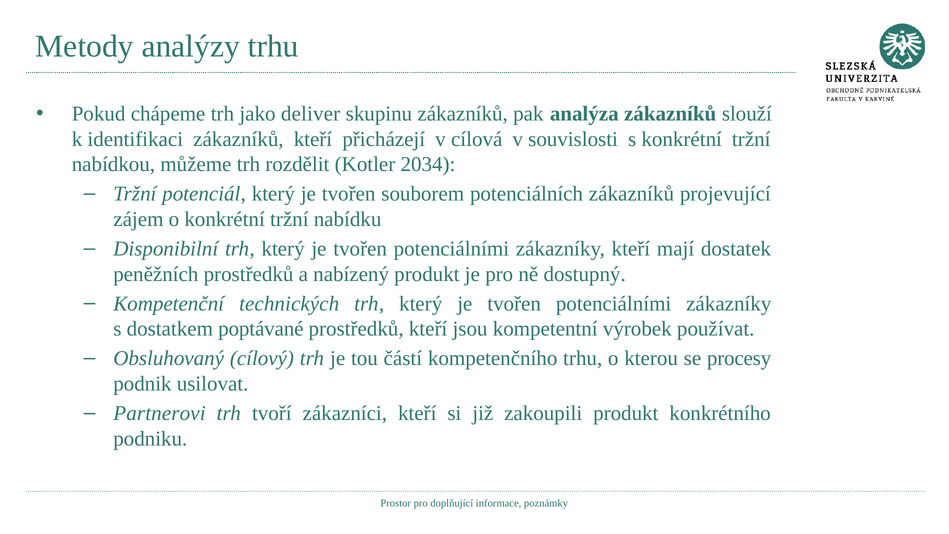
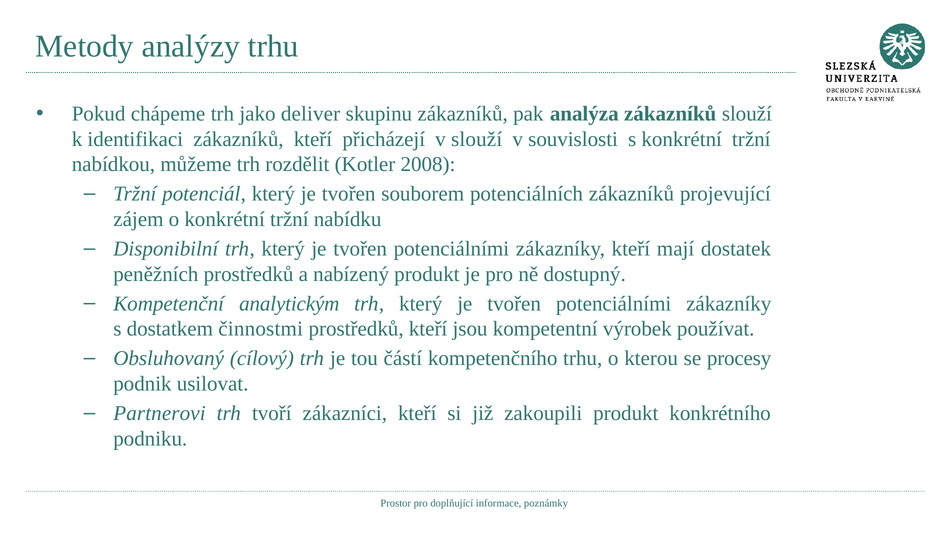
v cílová: cílová -> slouží
2034: 2034 -> 2008
technických: technických -> analytickým
poptávané: poptávané -> činnostmi
